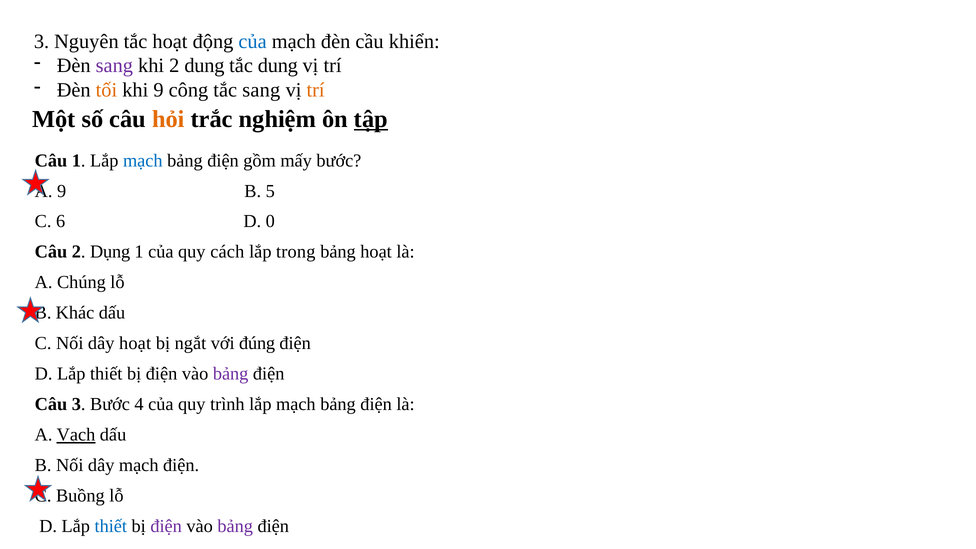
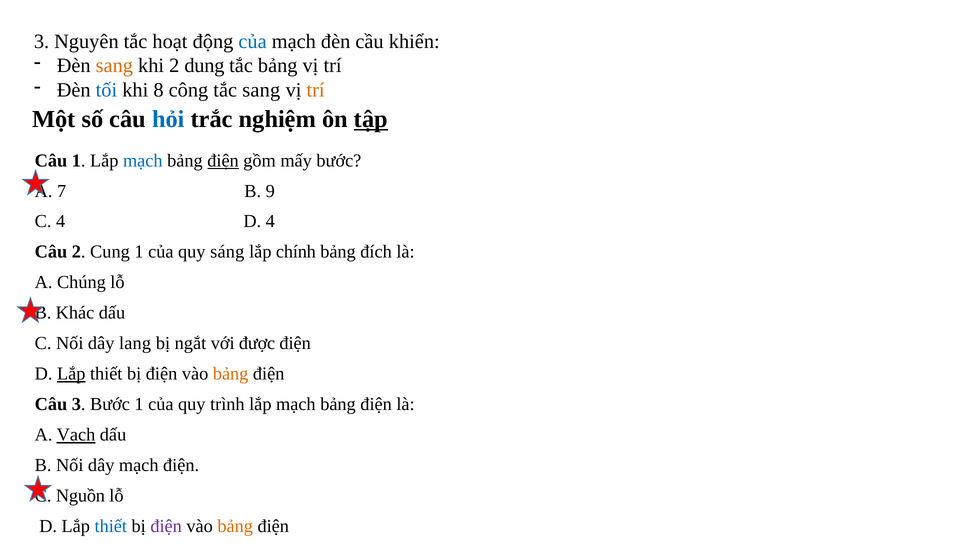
sang at (114, 66) colour: purple -> orange
tắc dung: dung -> bảng
tối colour: orange -> blue
khi 9: 9 -> 8
hỏi colour: orange -> blue
điện at (223, 160) underline: none -> present
9 at (62, 191): 9 -> 7
5: 5 -> 9
C 6: 6 -> 4
D 0: 0 -> 4
Dụng: Dụng -> Cung
cách: cách -> sáng
trong: trong -> chính
bảng hoạt: hoạt -> đích
dây hoạt: hoạt -> lang
đúng: đúng -> được
Lắp at (71, 374) underline: none -> present
bảng at (231, 374) colour: purple -> orange
Bước 4: 4 -> 1
Buồng: Buồng -> Nguồn
bảng at (235, 526) colour: purple -> orange
